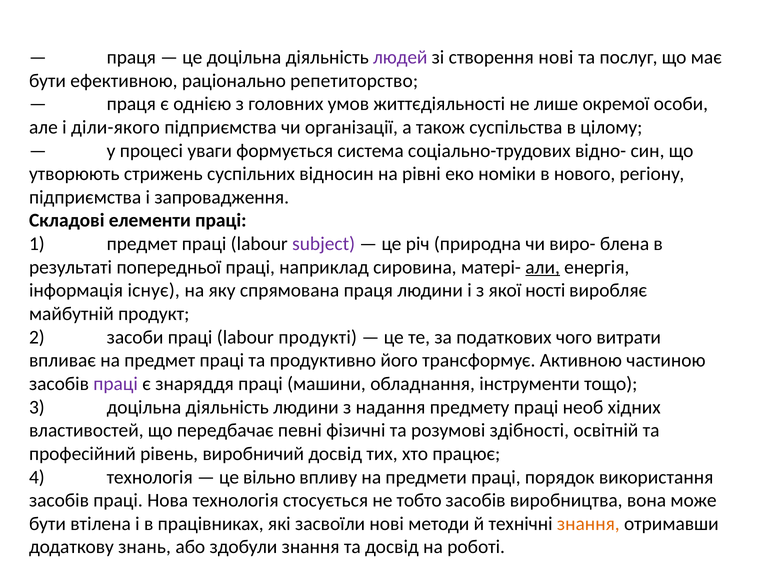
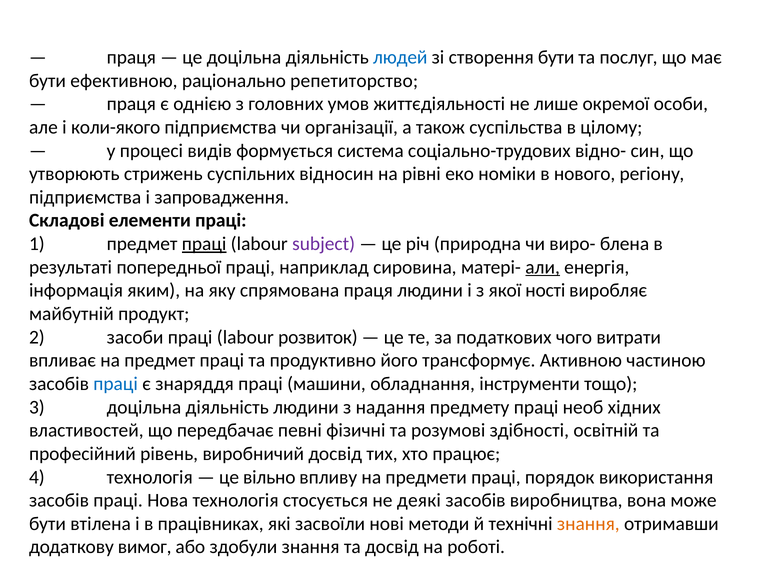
людей colour: purple -> blue
створення нові: нові -> бути
діли-якого: діли-якого -> коли-якого
уваги: уваги -> видів
праці at (204, 244) underline: none -> present
існує: існує -> яким
продукті: продукті -> розвиток
праці at (116, 384) colour: purple -> blue
тобто: тобто -> деякі
знань: знань -> вимог
